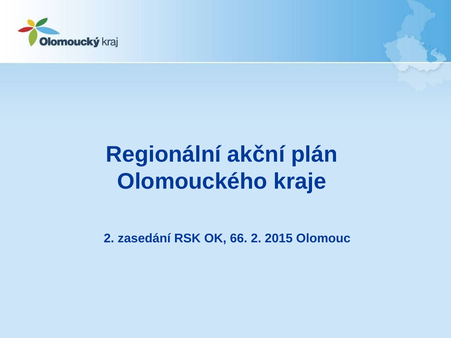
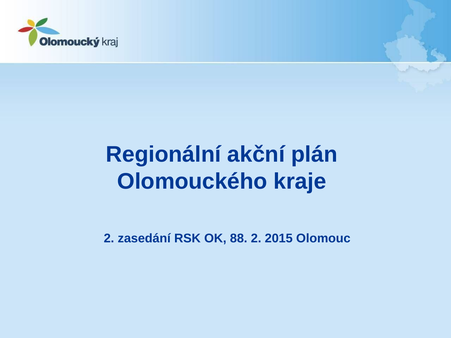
66: 66 -> 88
